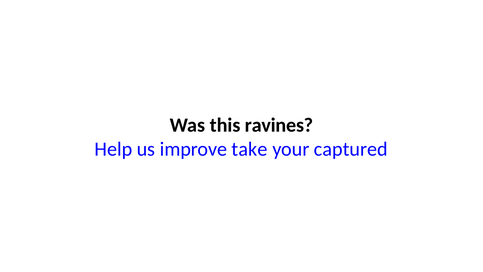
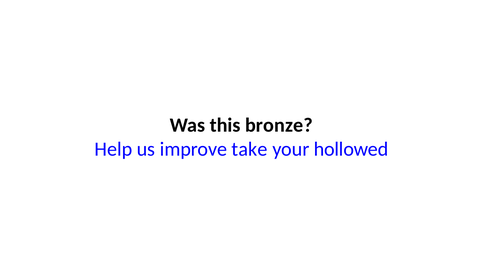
ravines: ravines -> bronze
captured: captured -> hollowed
